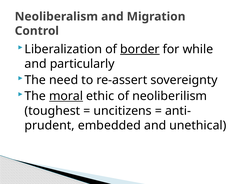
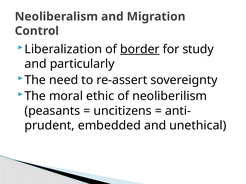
while: while -> study
moral underline: present -> none
toughest: toughest -> peasants
